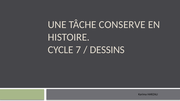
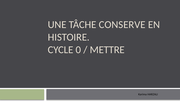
7: 7 -> 0
DESSINS: DESSINS -> METTRE
